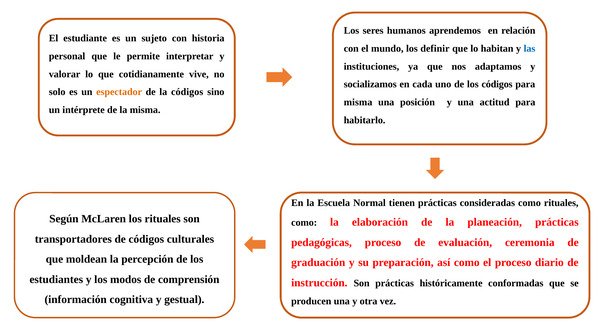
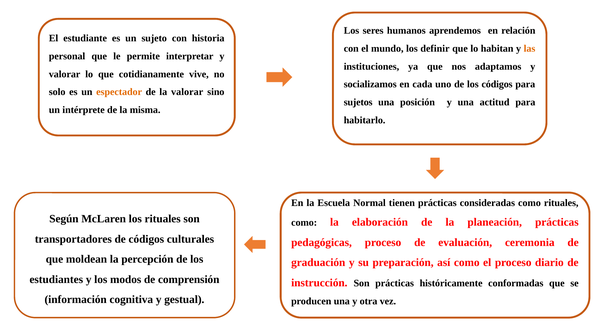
las colour: blue -> orange
la códigos: códigos -> valorar
misma at (358, 102): misma -> sujetos
